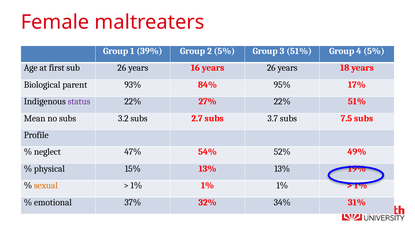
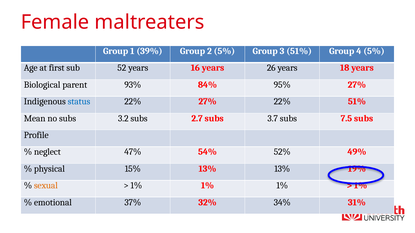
sub 26: 26 -> 52
95% 17%: 17% -> 27%
status colour: purple -> blue
